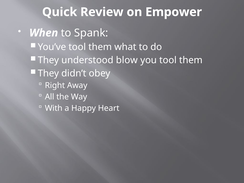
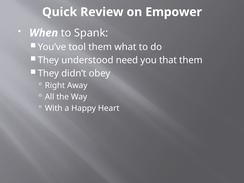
blow: blow -> need
you tool: tool -> that
